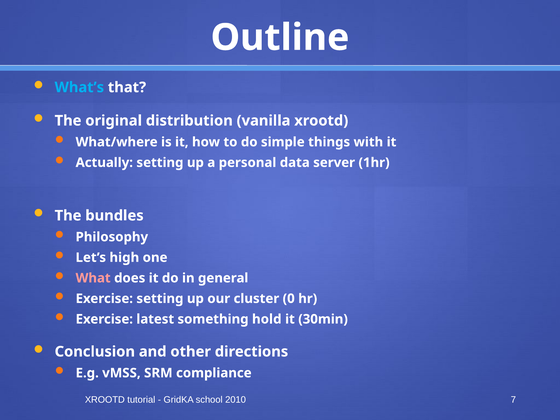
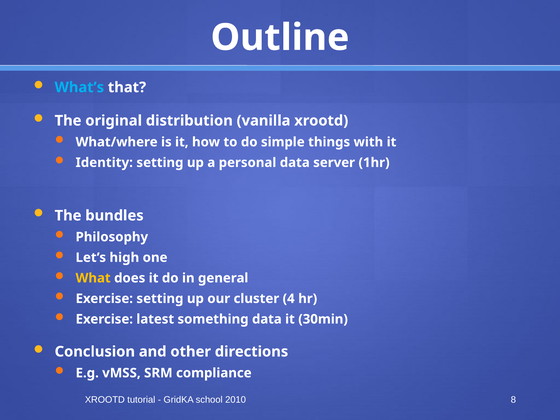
Actually: Actually -> Identity
What colour: pink -> yellow
0: 0 -> 4
something hold: hold -> data
7: 7 -> 8
